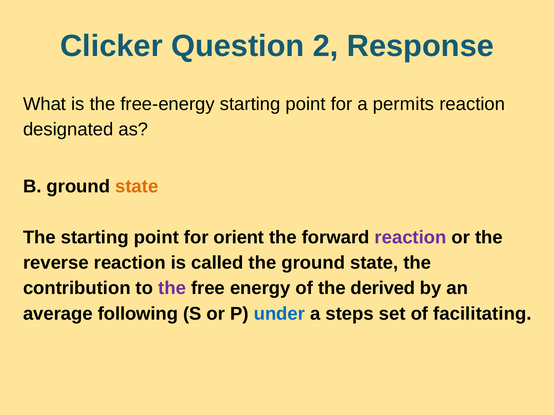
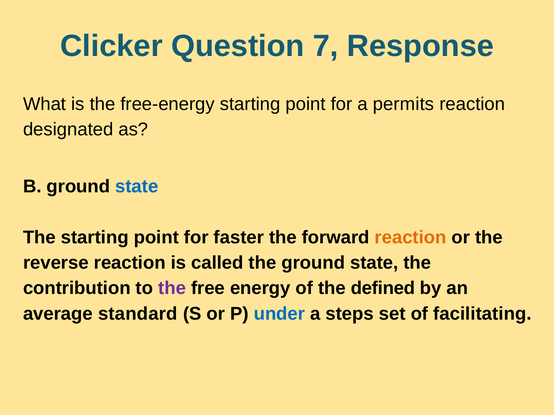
2: 2 -> 7
state at (137, 187) colour: orange -> blue
orient: orient -> faster
reaction at (411, 238) colour: purple -> orange
derived: derived -> defined
following: following -> standard
